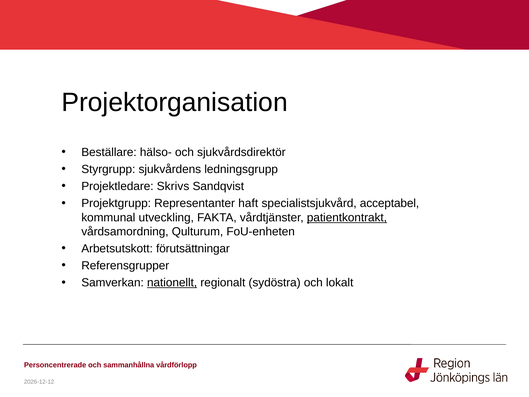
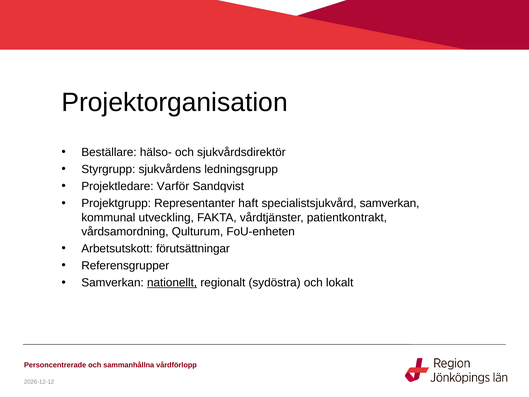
Skrivs: Skrivs -> Varför
specialistsjukvård acceptabel: acceptabel -> samverkan
patientkontrakt underline: present -> none
